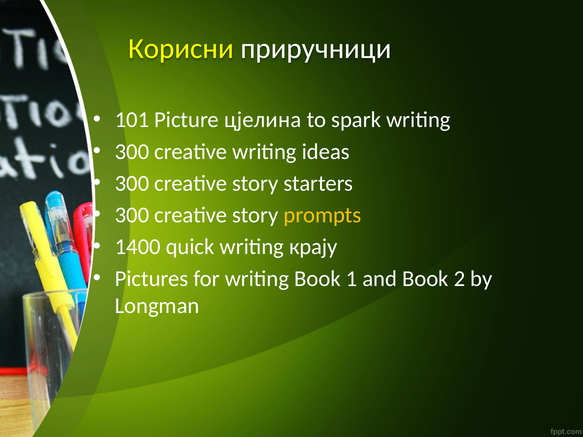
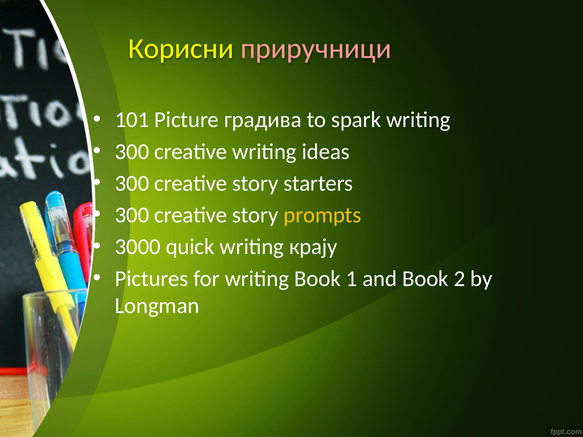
приручници colour: white -> pink
цјелина: цјелина -> градива
1400: 1400 -> 3000
